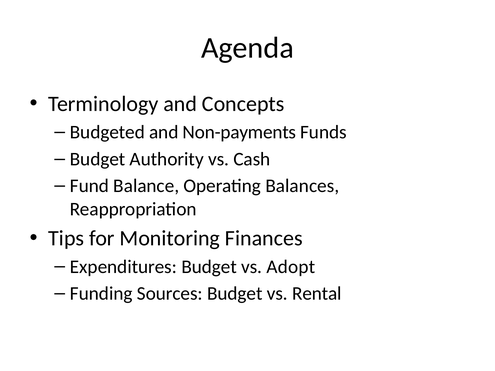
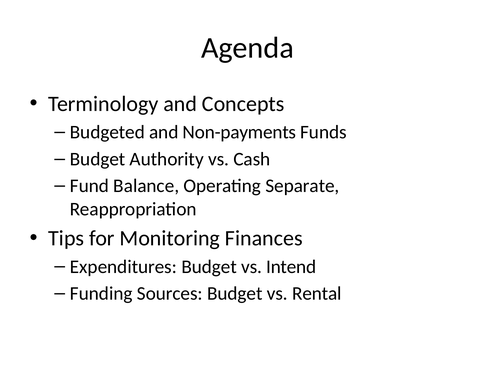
Balances: Balances -> Separate
Adopt: Adopt -> Intend
